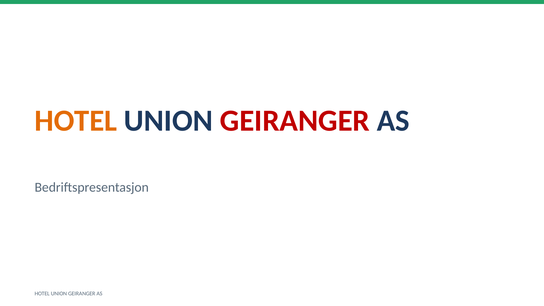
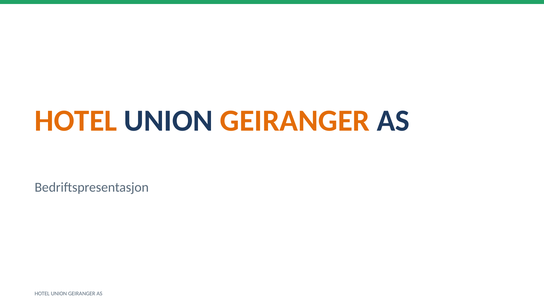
GEIRANGER at (295, 121) colour: red -> orange
